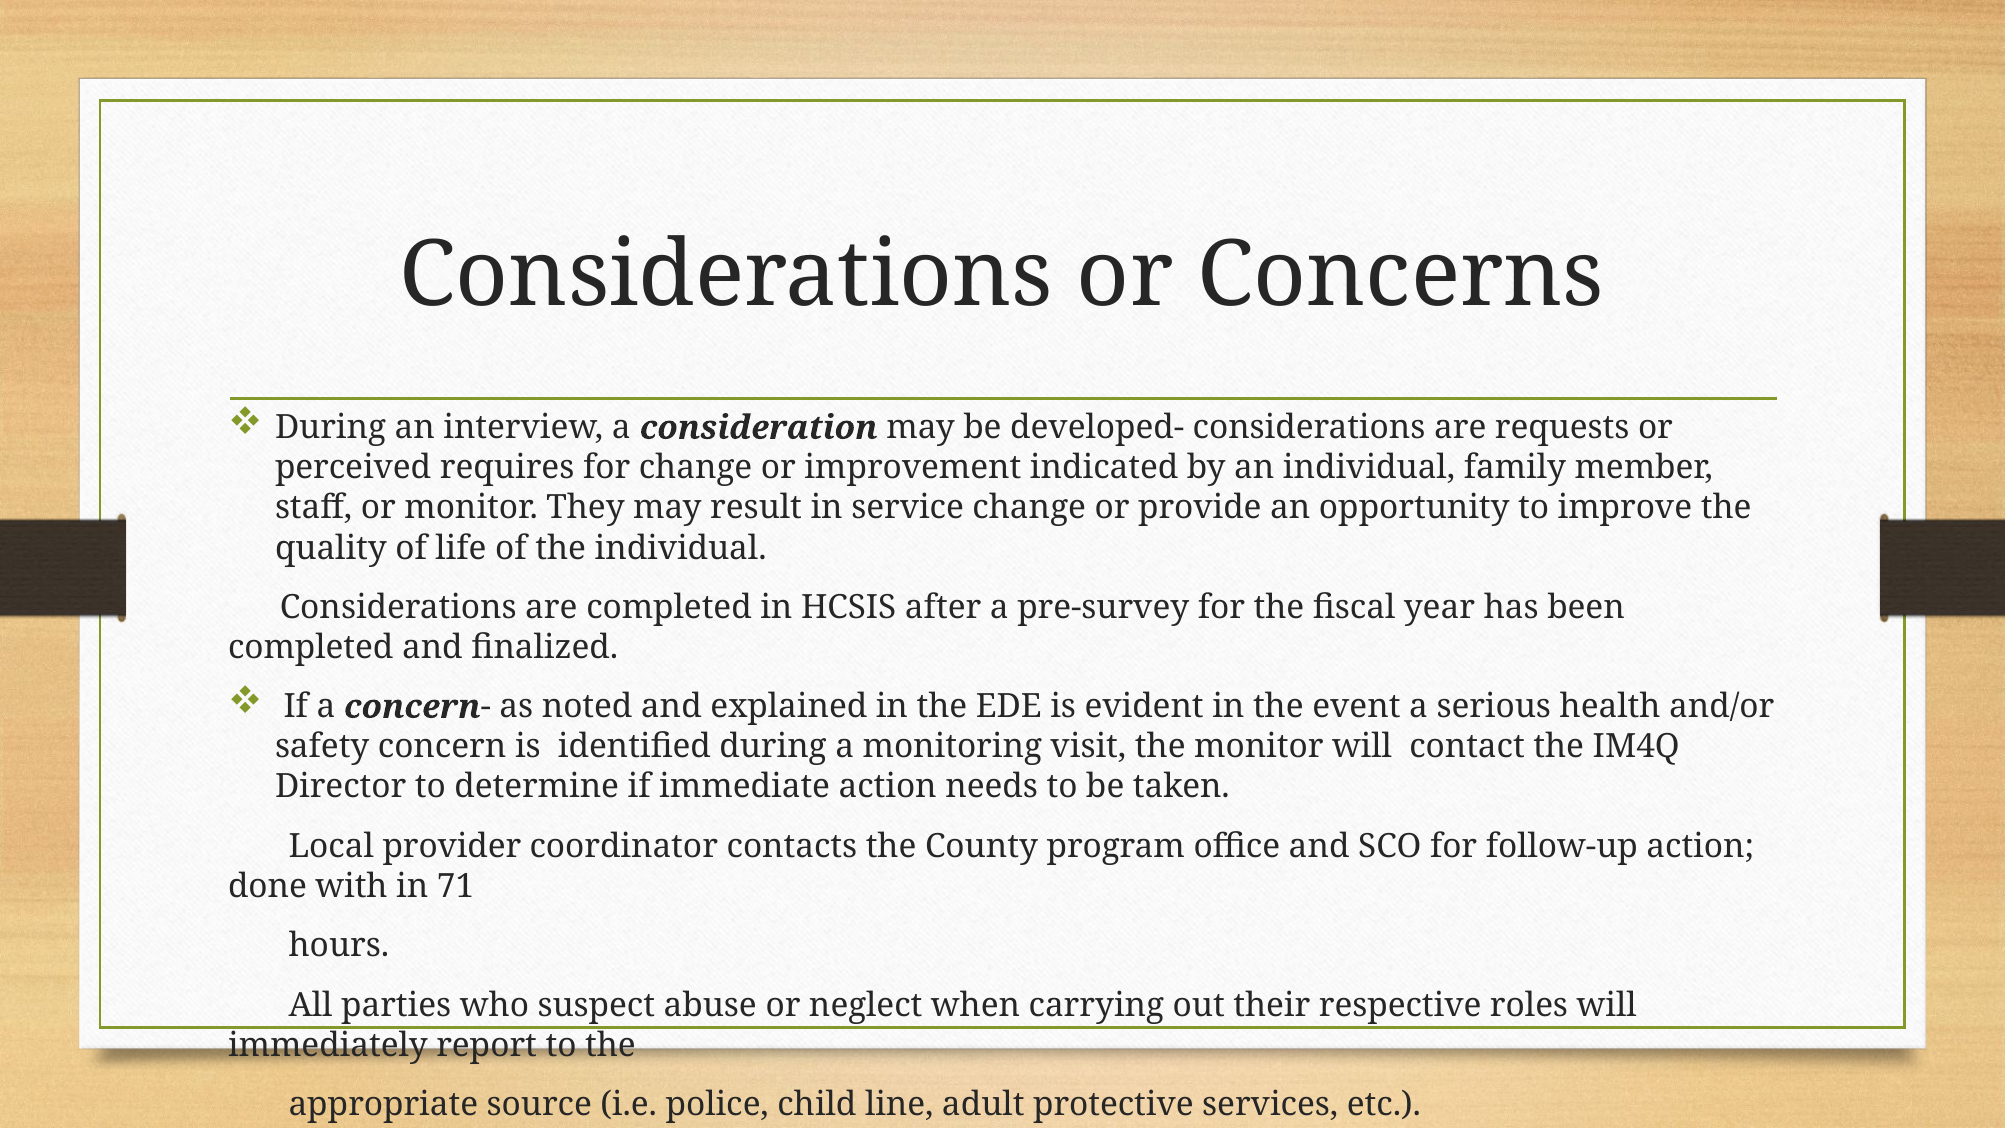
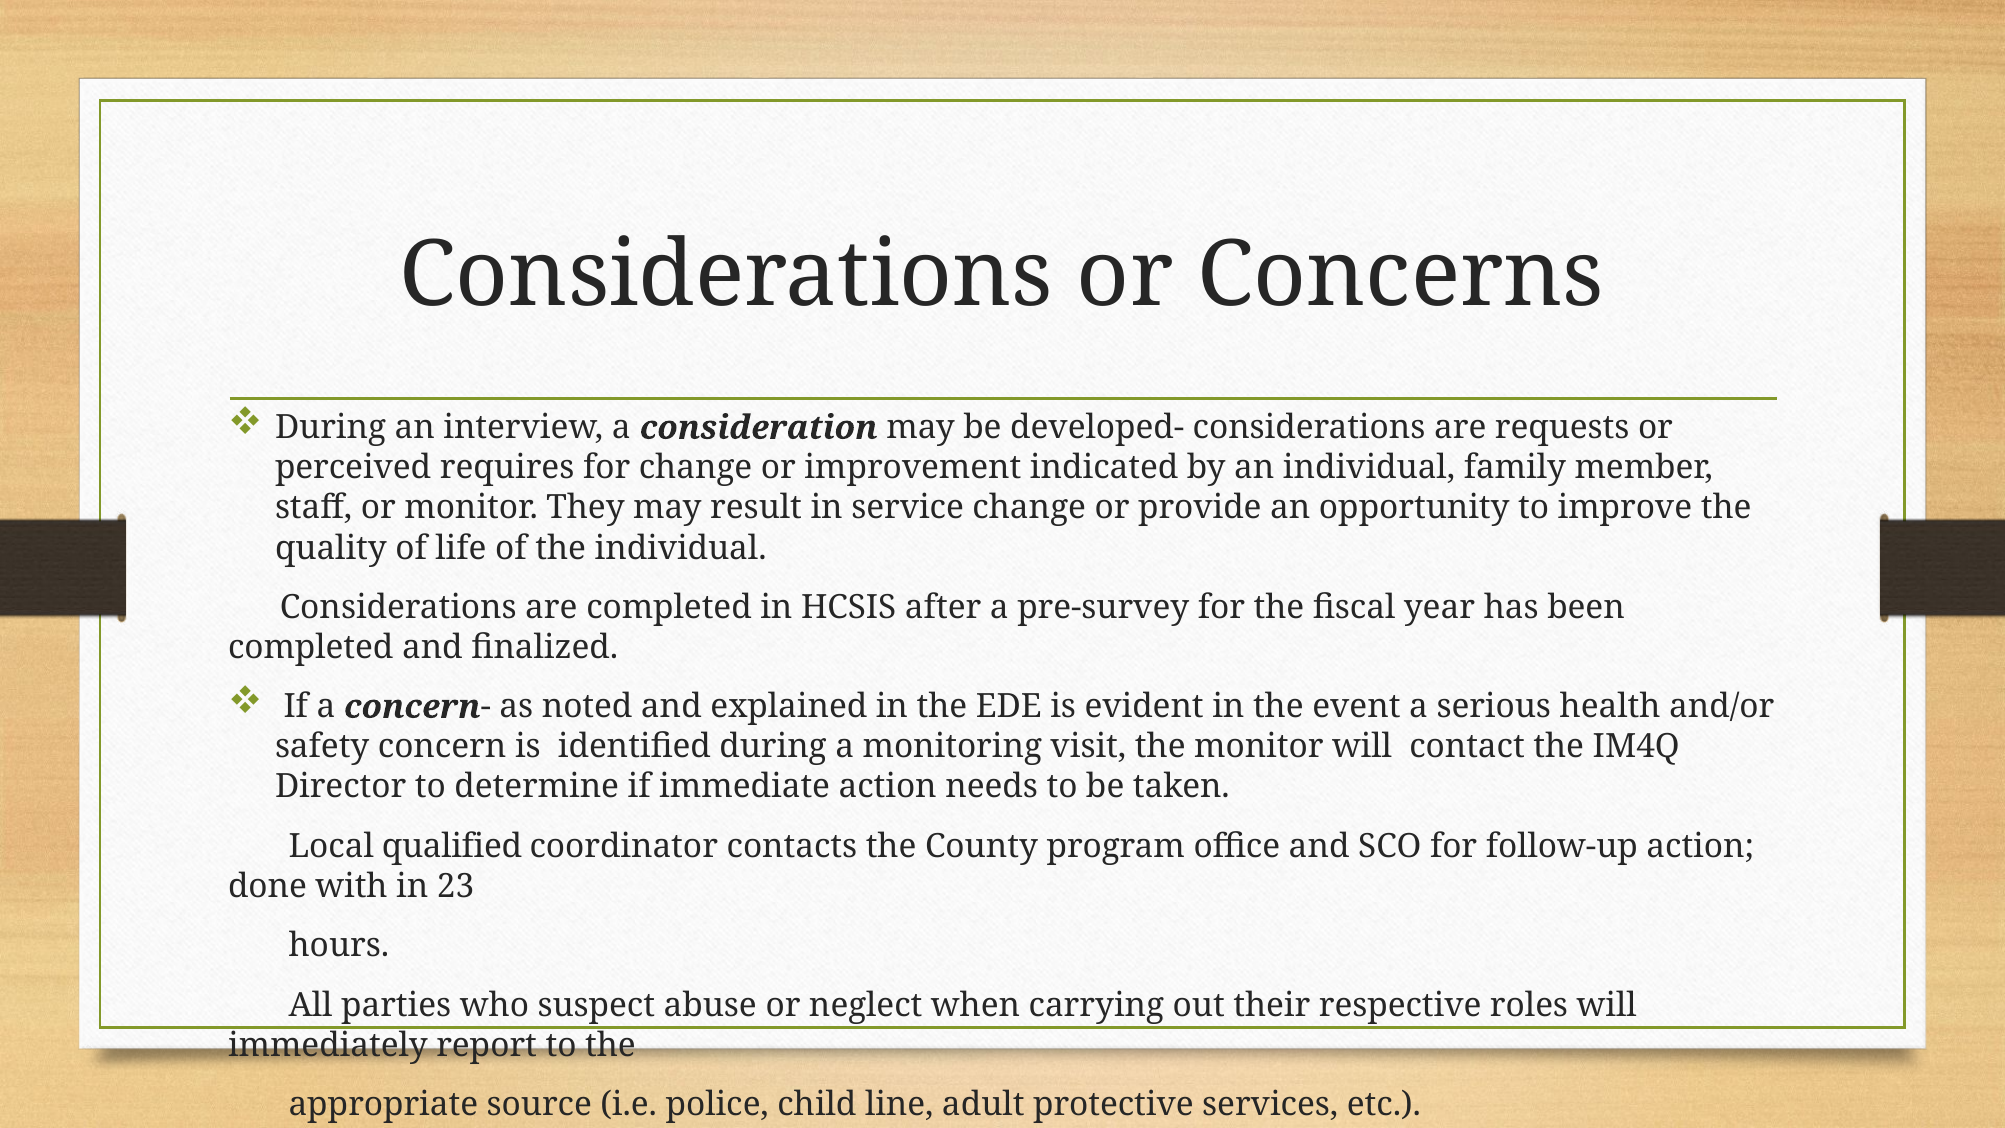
provider: provider -> qualified
71: 71 -> 23
